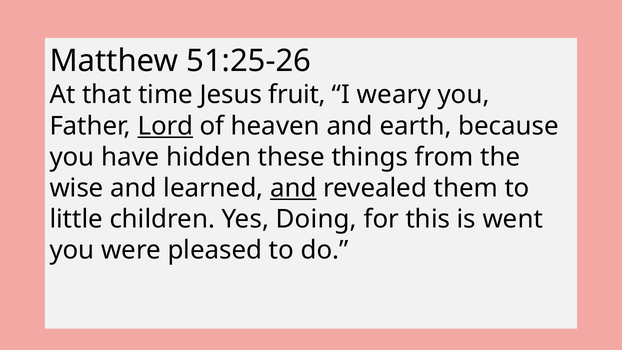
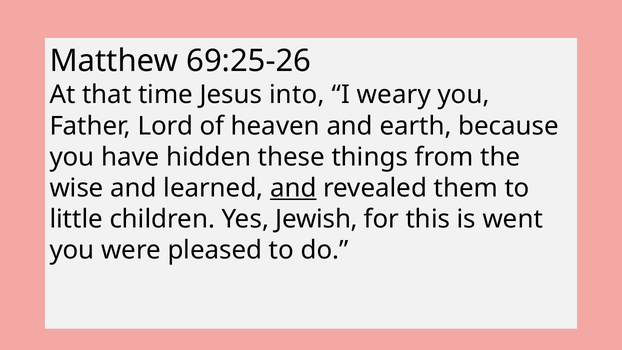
51:25-26: 51:25-26 -> 69:25-26
fruit: fruit -> into
Lord underline: present -> none
Doing: Doing -> Jewish
